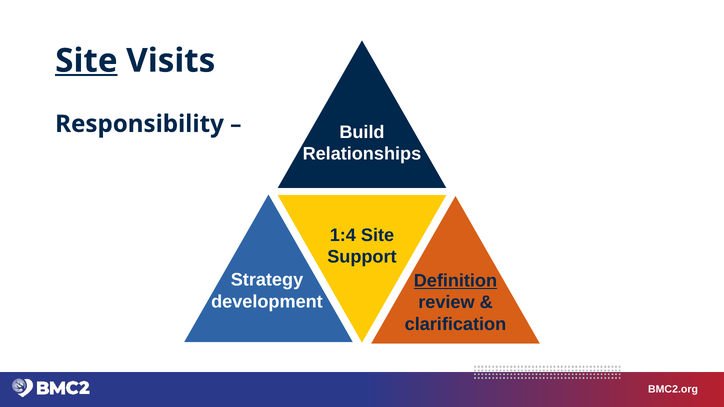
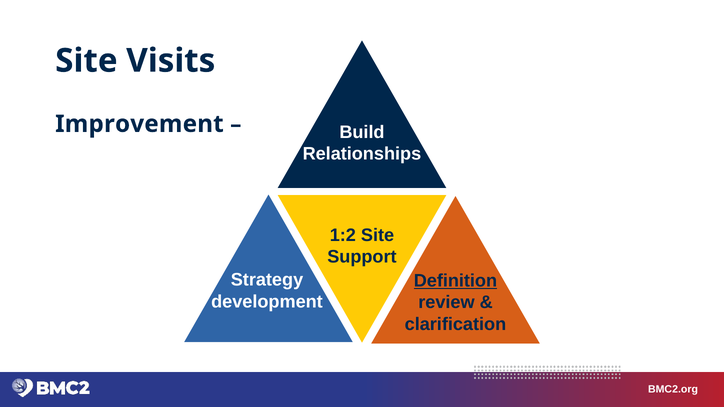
Site at (86, 61) underline: present -> none
Responsibility: Responsibility -> Improvement
1:4: 1:4 -> 1:2
